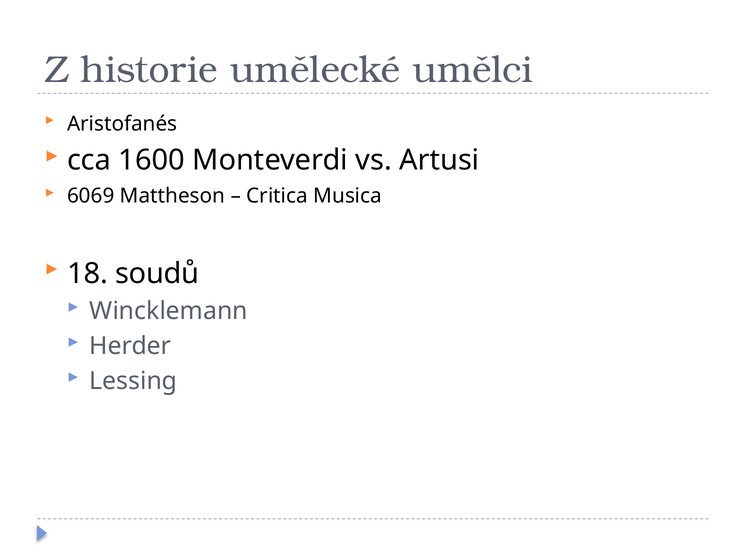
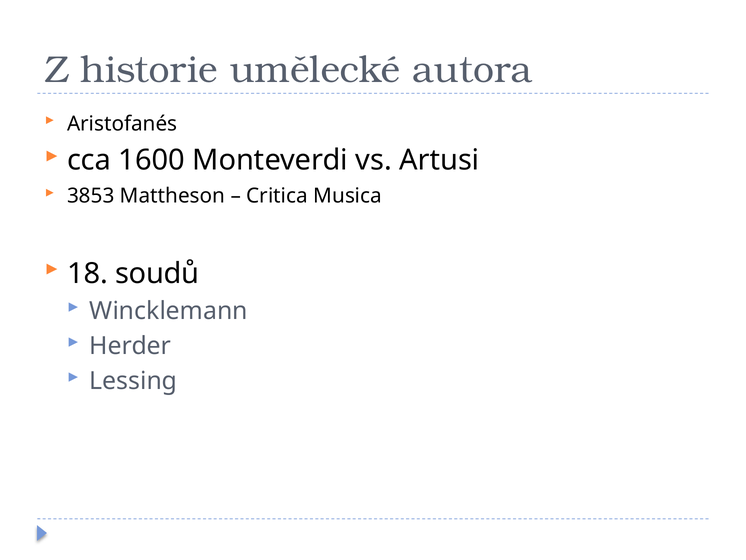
umělci: umělci -> autora
6069: 6069 -> 3853
